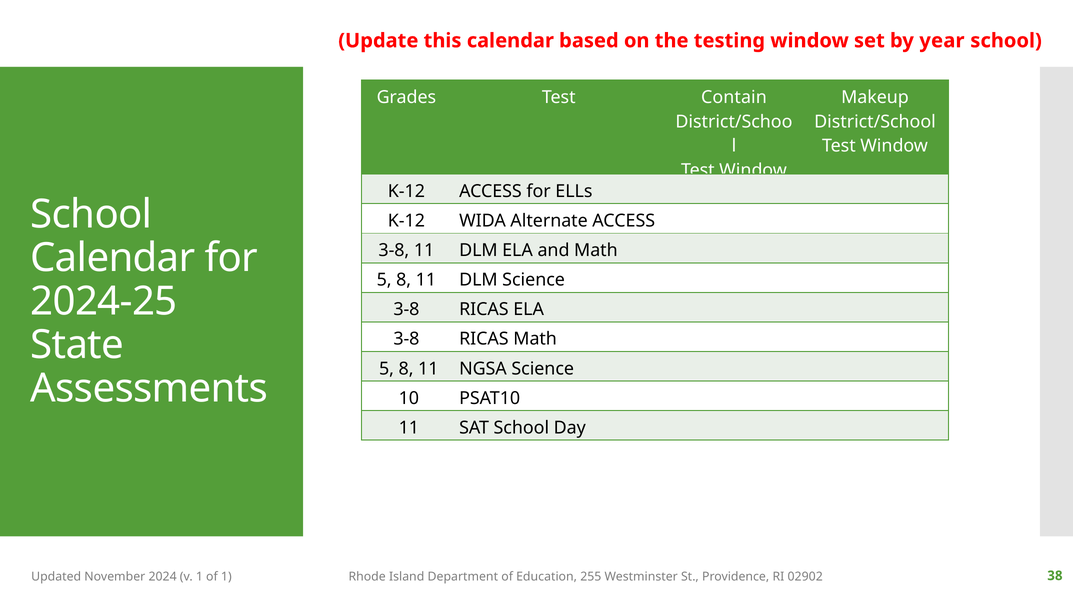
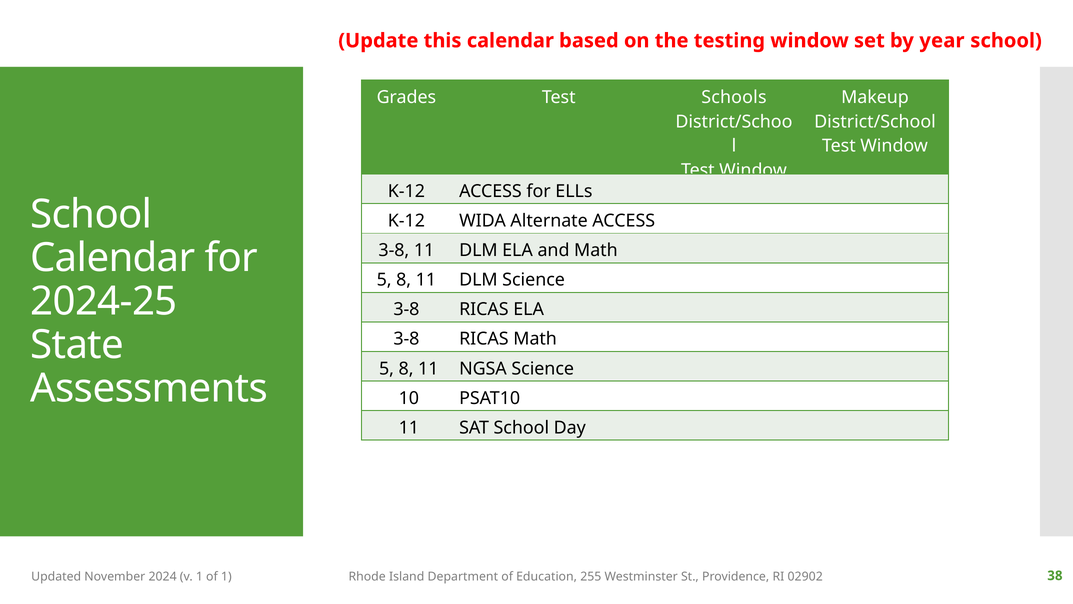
Contain: Contain -> Schools
